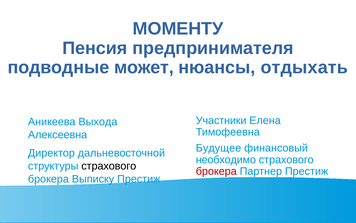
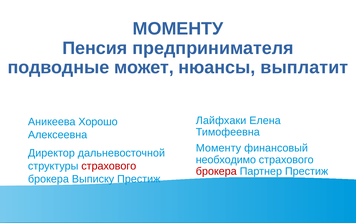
отдыхать: отдыхать -> выплатит
Участники: Участники -> Лайфхаки
Выхода: Выхода -> Хорошо
Будущее at (219, 148): Будущее -> Моменту
страхового at (109, 166) colour: black -> red
